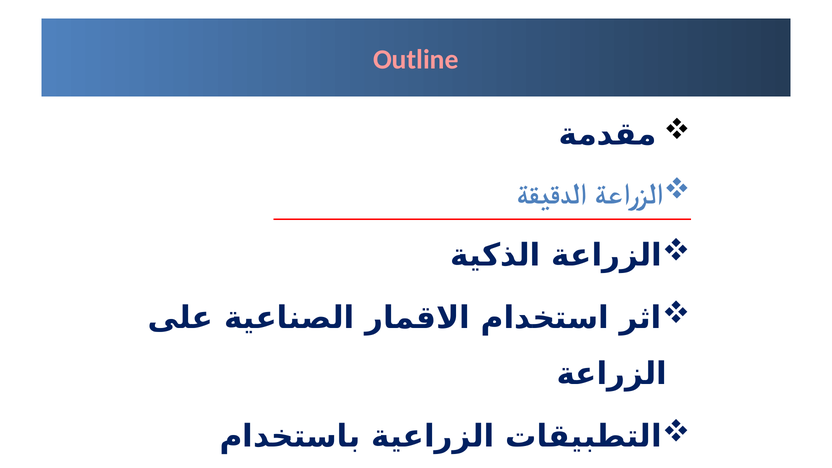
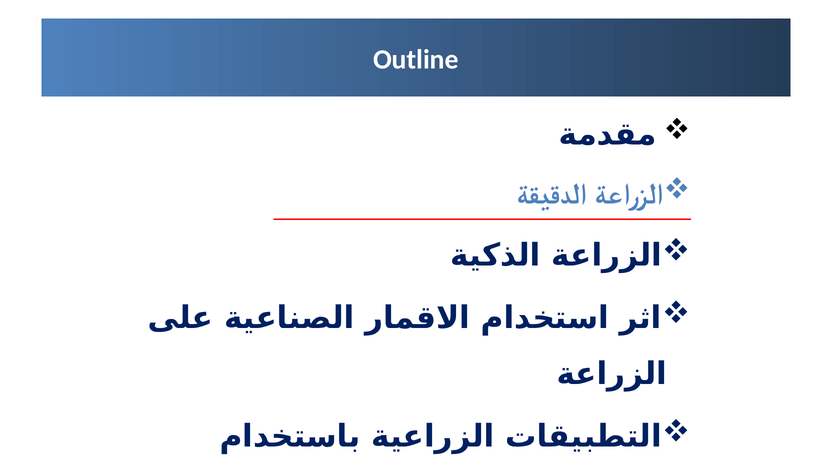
Outline colour: pink -> white
